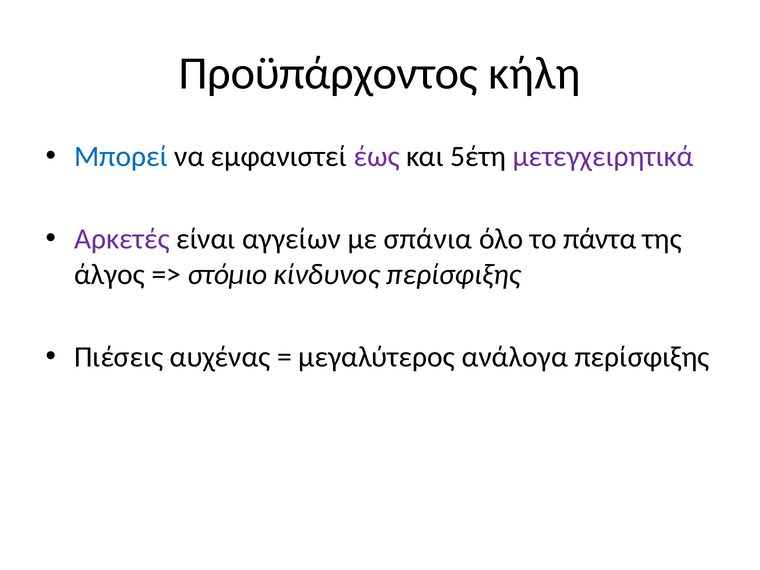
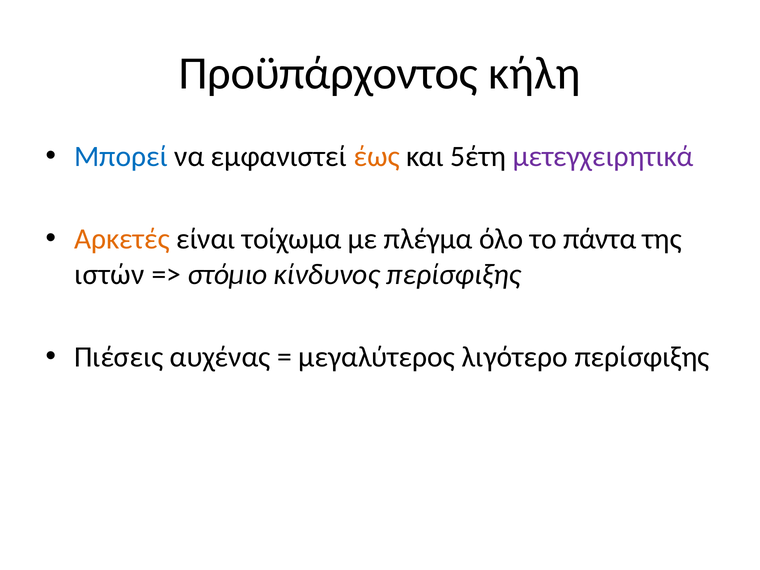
έως colour: purple -> orange
Αρκετές colour: purple -> orange
αγγείων: αγγείων -> τοίχωμα
σπάνια: σπάνια -> πλέγμα
άλγος: άλγος -> ιστών
ανάλογα: ανάλογα -> λιγότερο
